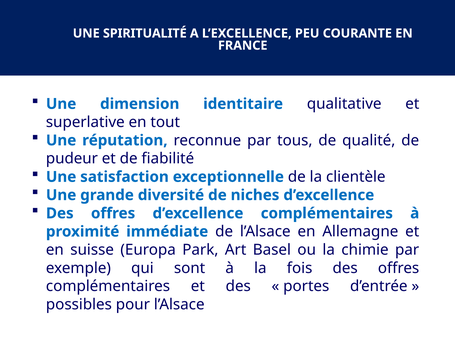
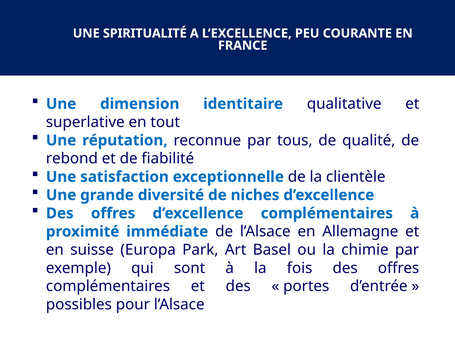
pudeur: pudeur -> rebond
